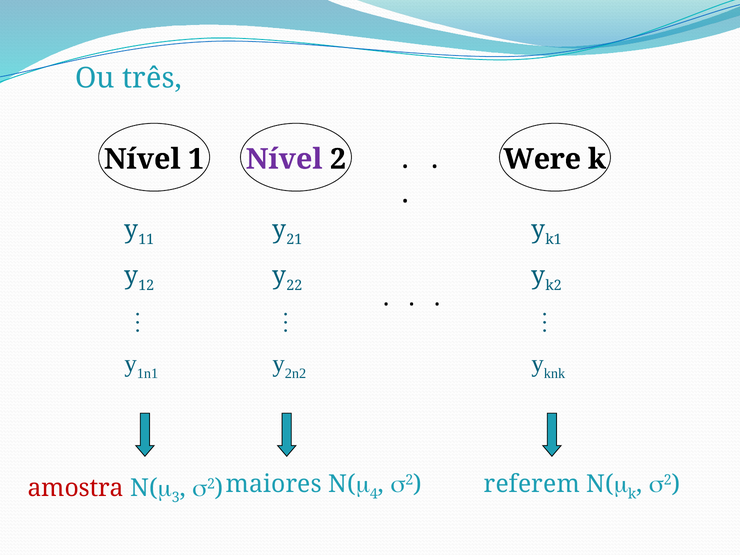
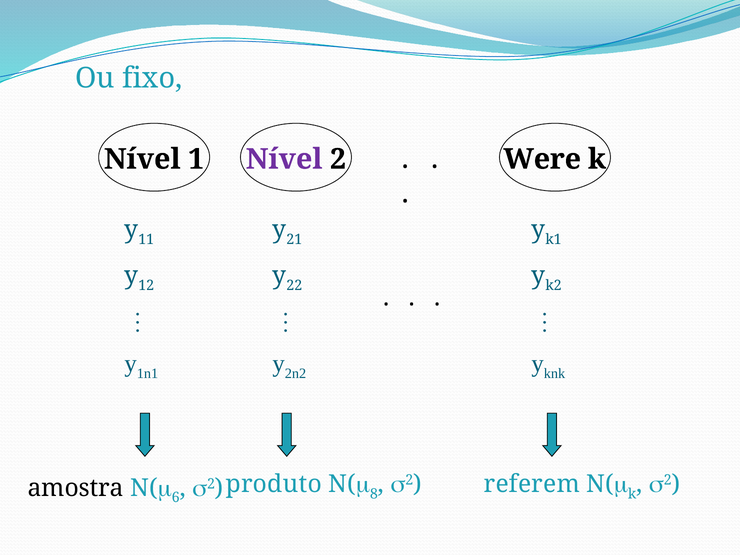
três: três -> fixo
amostra colour: red -> black
3: 3 -> 6
maiores: maiores -> produto
4: 4 -> 8
